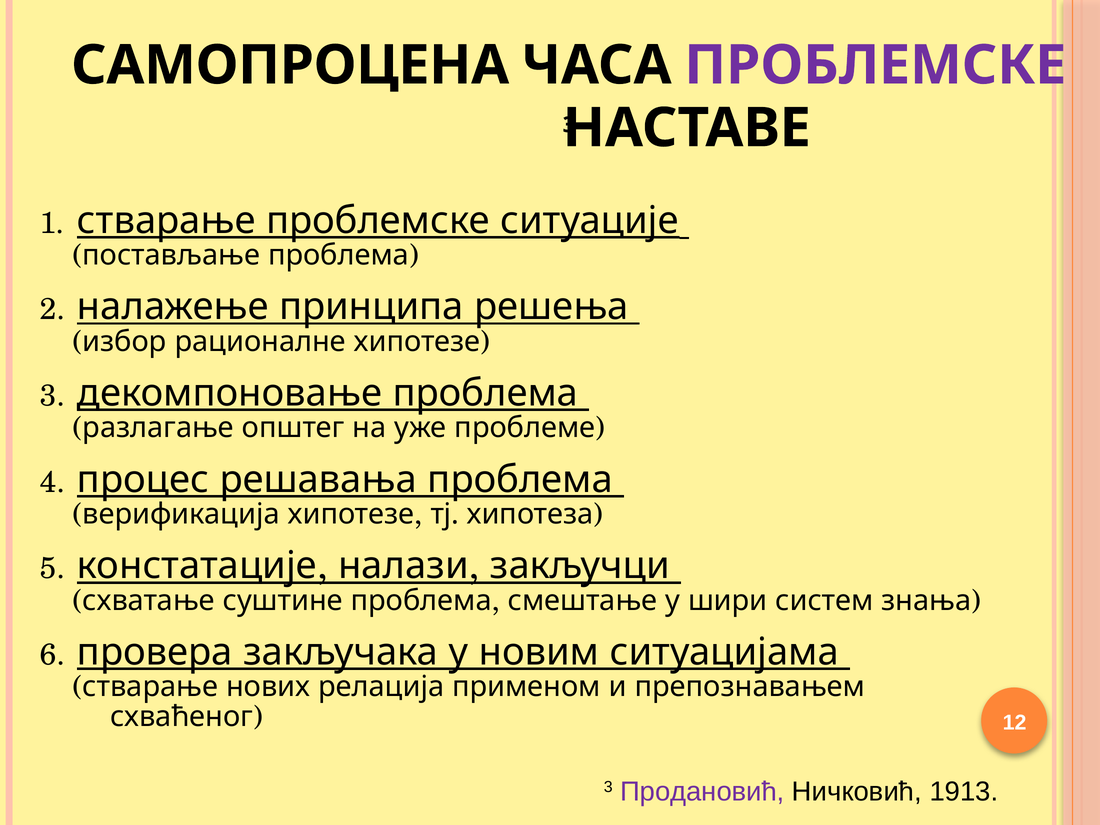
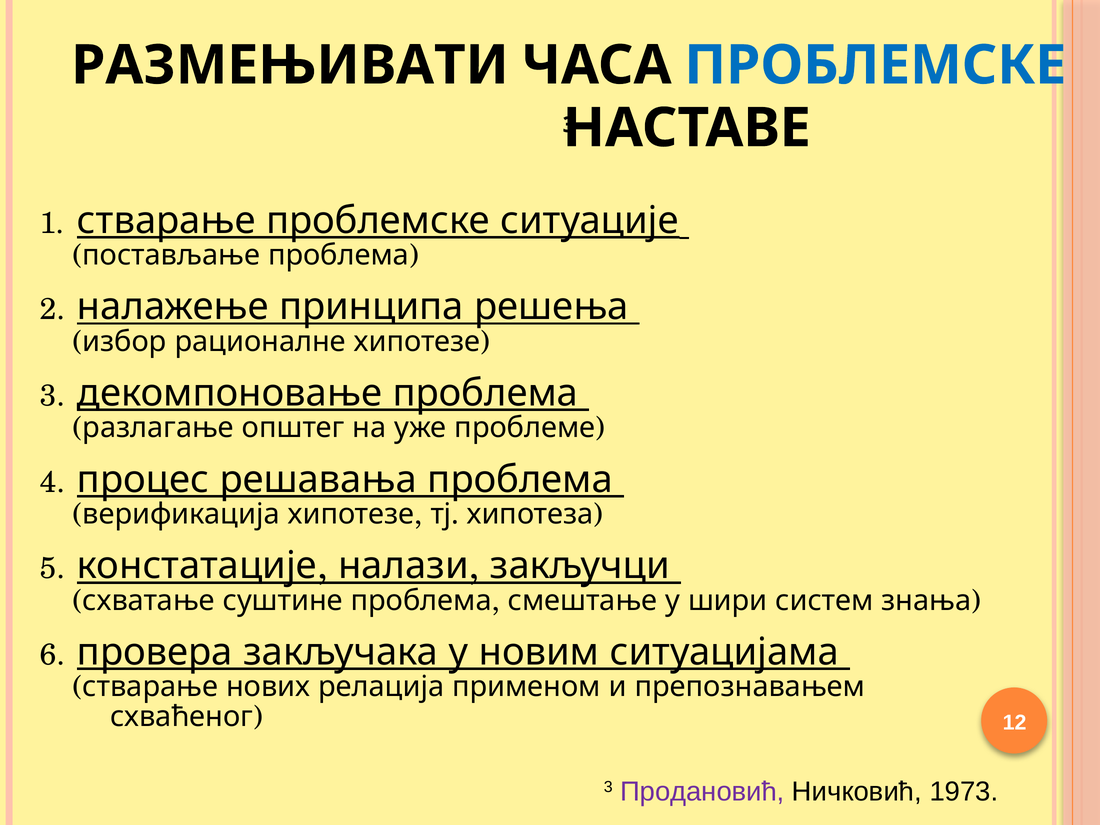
САМОПРОЦЕНА: САМОПРОЦЕНА -> РАЗМЕЊИВАТИ
ПРОБЛЕМСКЕ at (875, 65) colour: purple -> blue
1913: 1913 -> 1973
